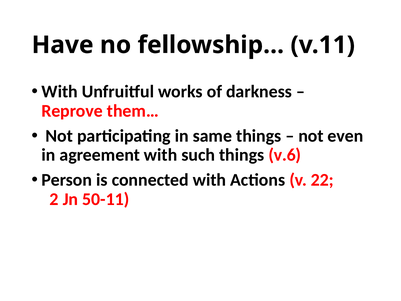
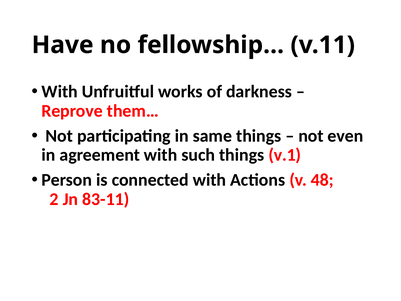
v.6: v.6 -> v.1
22: 22 -> 48
50-11: 50-11 -> 83-11
